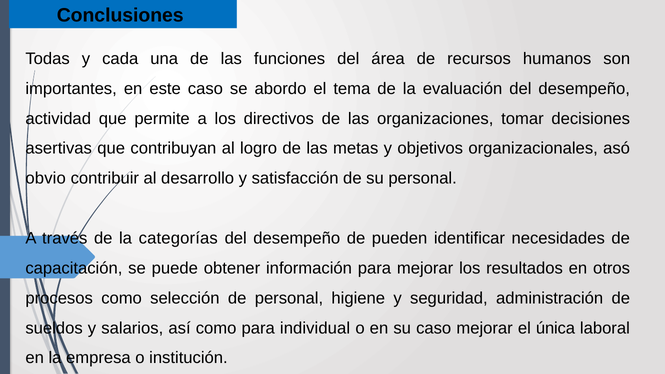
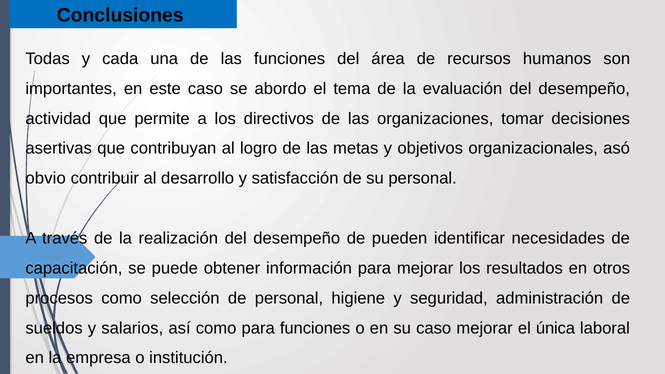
categorías: categorías -> realización
para individual: individual -> funciones
